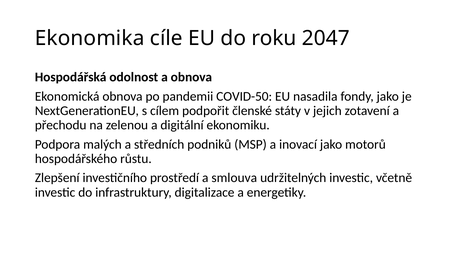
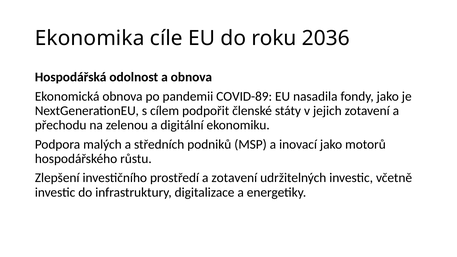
2047: 2047 -> 2036
COVID-50: COVID-50 -> COVID-89
a smlouva: smlouva -> zotavení
